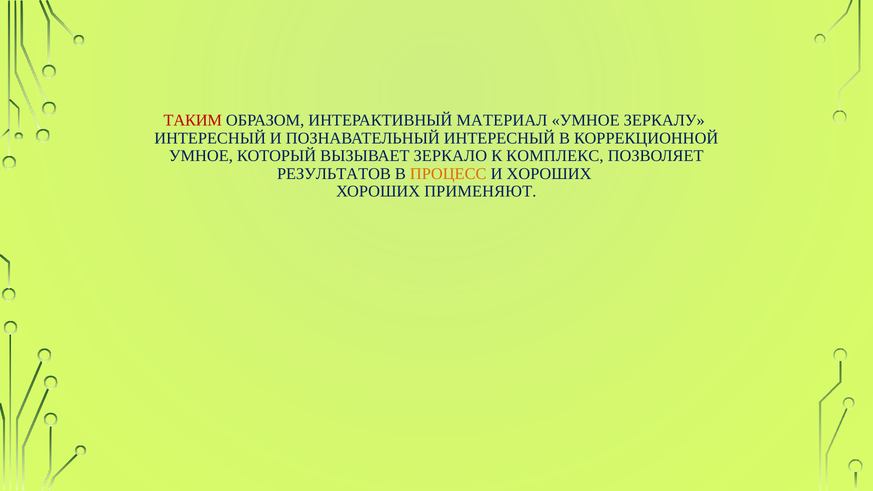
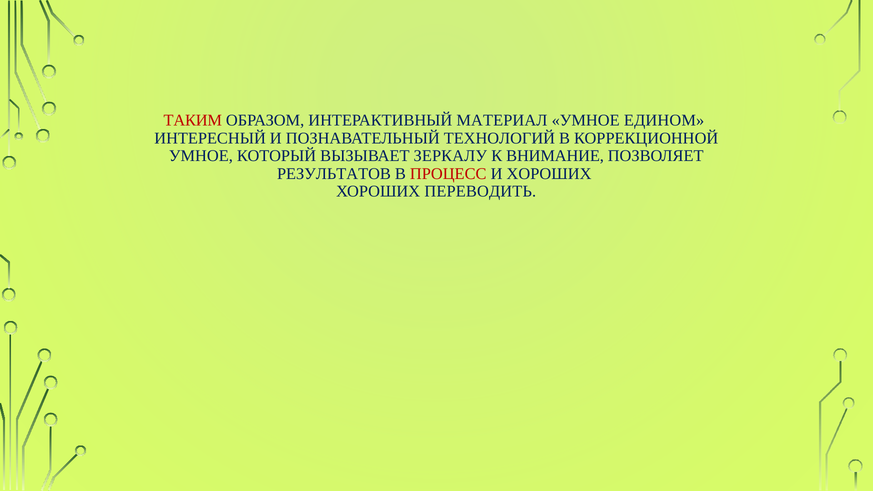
ЗЕРКАЛУ: ЗЕРКАЛУ -> ЕДИНОМ
ПОЗНАВАТЕЛЬНЫЙ ИНТЕРЕСНЫЙ: ИНТЕРЕСНЫЙ -> ТЕХНОЛОГИЙ
ЗЕРКАЛО: ЗЕРКАЛО -> ЗЕРКАЛУ
КОМПЛЕКС: КОМПЛЕКС -> ВНИМАНИЕ
ПРОЦЕСС colour: orange -> red
ПРИМЕНЯЮТ: ПРИМЕНЯЮТ -> ПЕРЕВОДИТЬ
